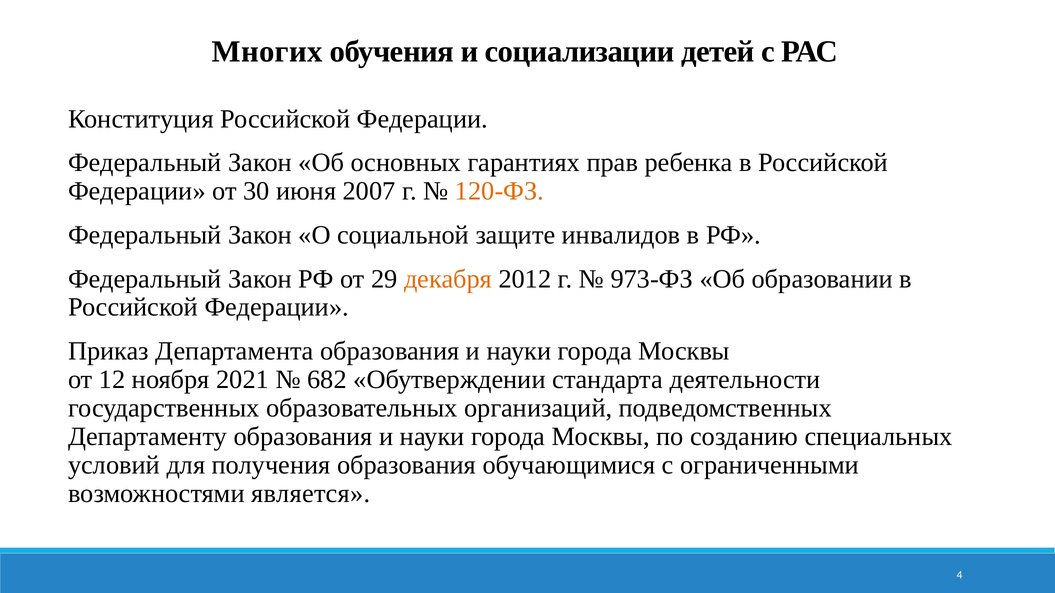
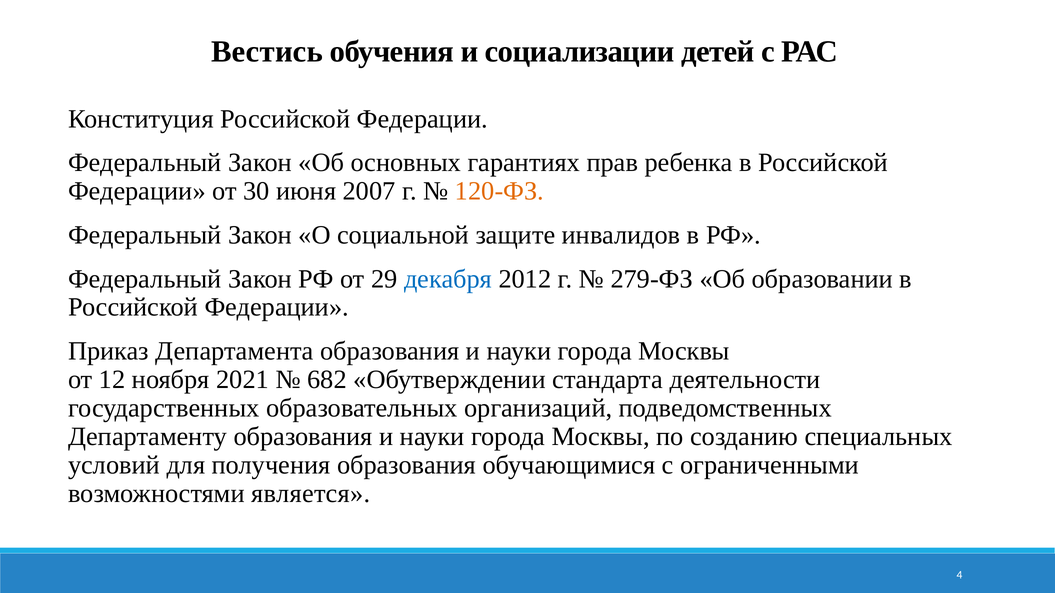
Многих: Многих -> Вестись
декабря colour: orange -> blue
973-ФЗ: 973-ФЗ -> 279-ФЗ
